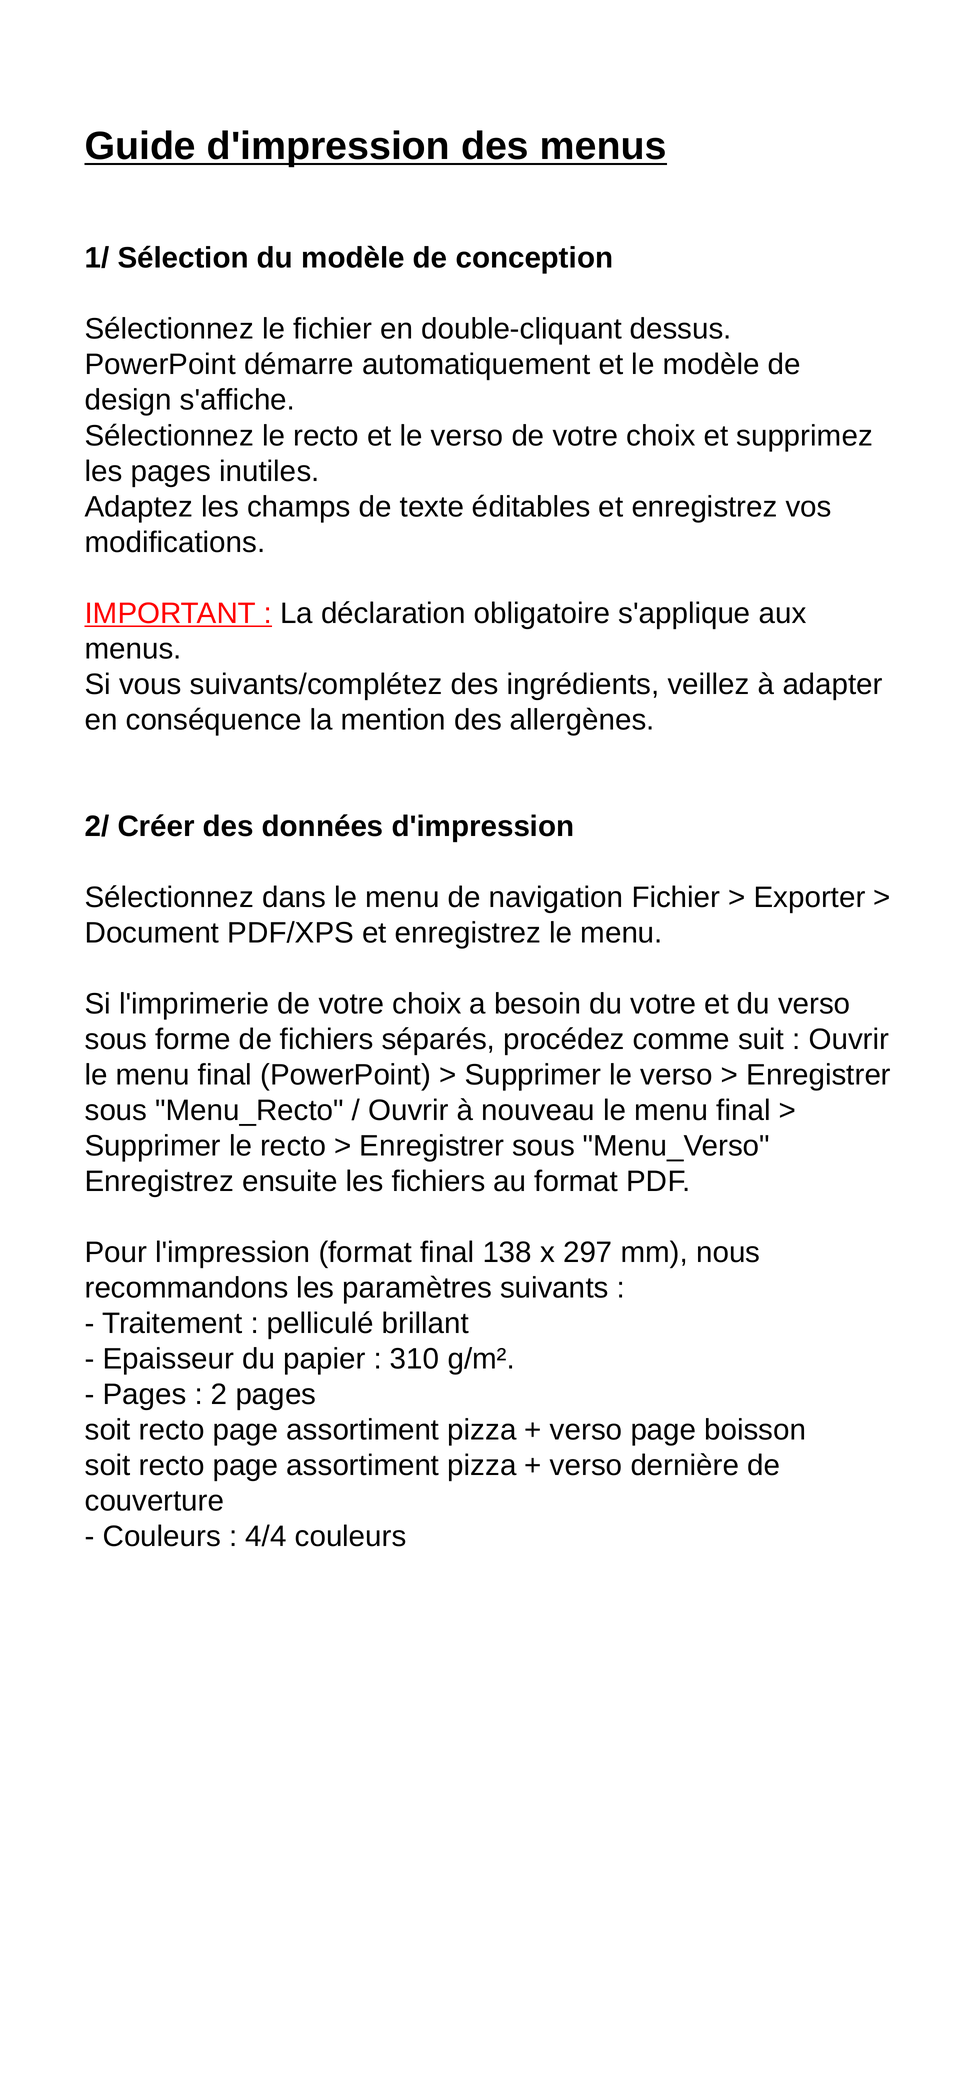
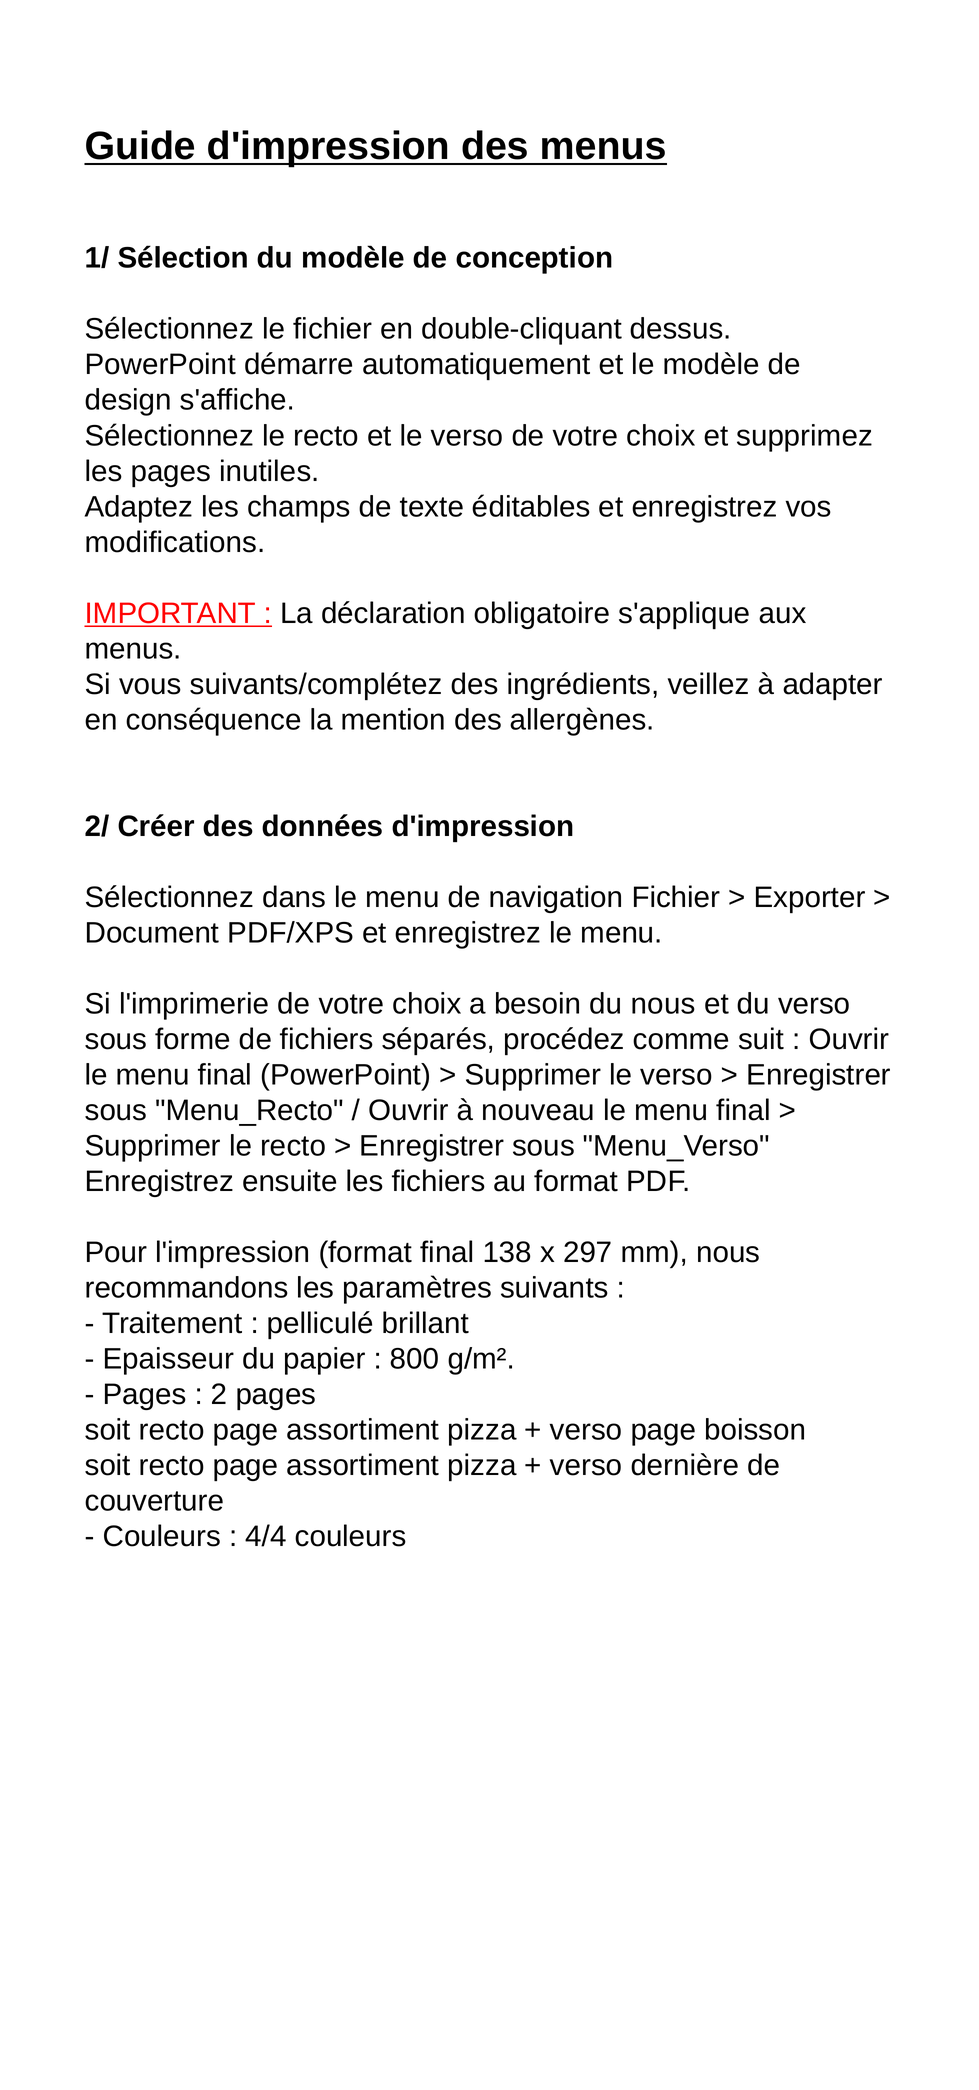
du votre: votre -> nous
310: 310 -> 800
